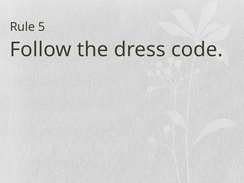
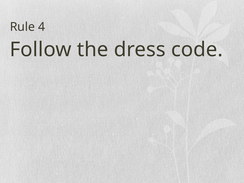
5: 5 -> 4
